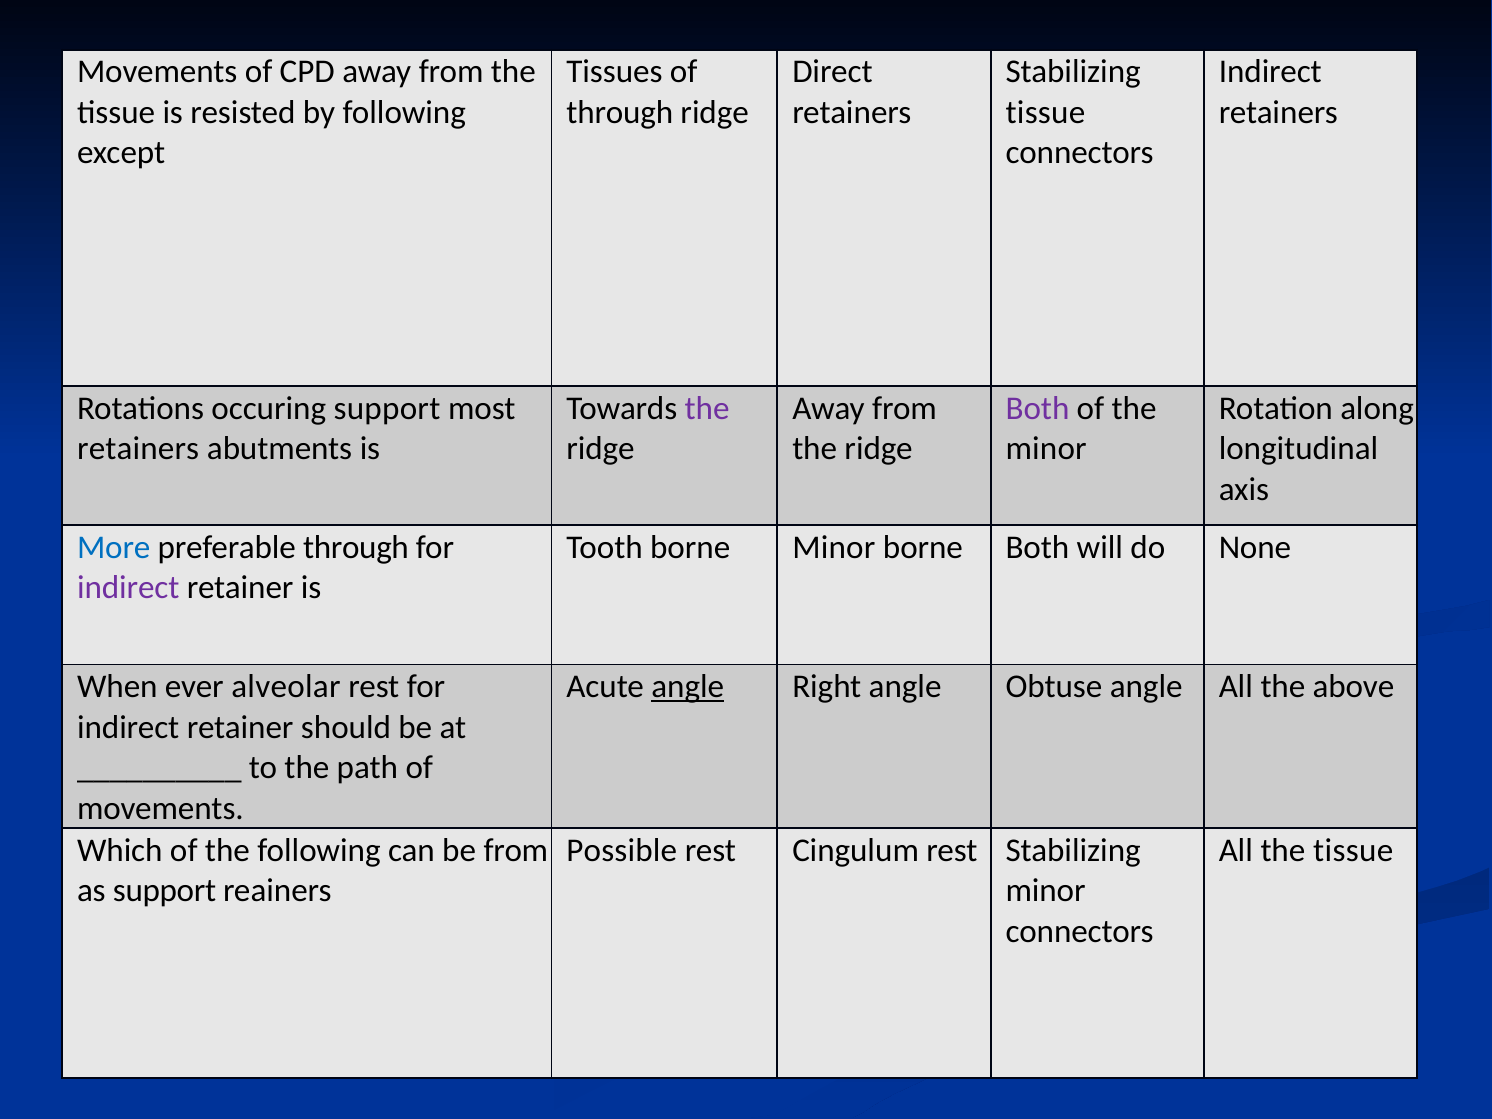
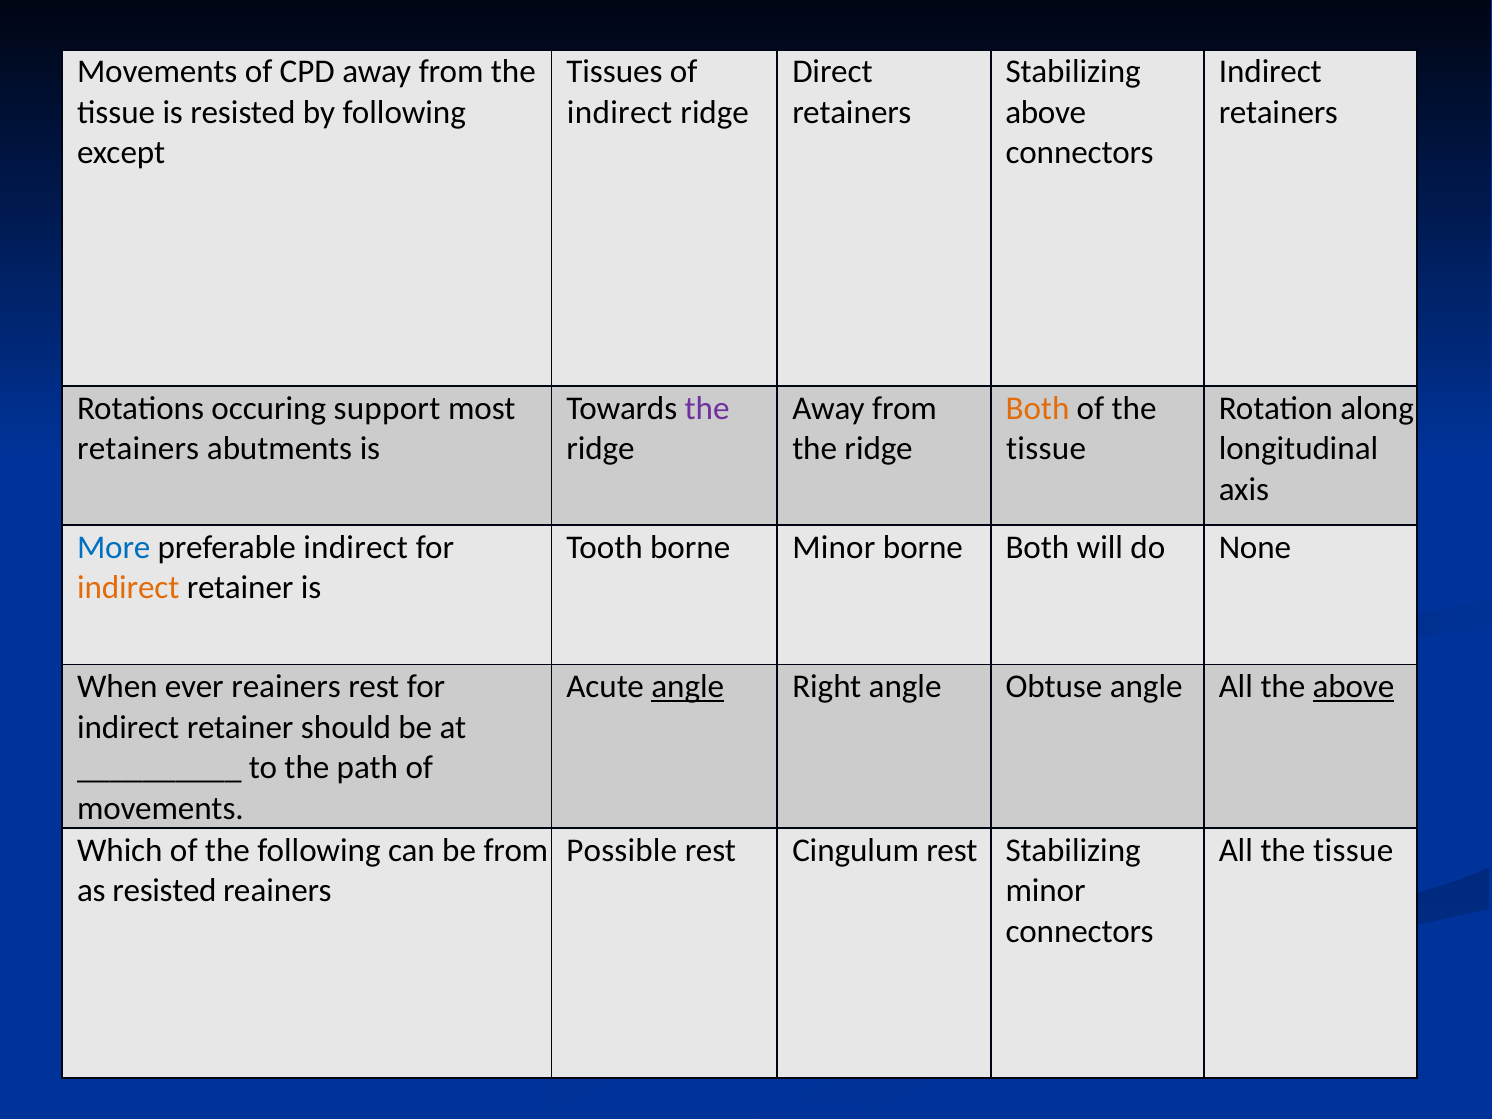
through at (620, 112): through -> indirect
tissue at (1045, 112): tissue -> above
Both at (1037, 408) colour: purple -> orange
minor at (1046, 449): minor -> tissue
preferable through: through -> indirect
indirect at (128, 588) colour: purple -> orange
ever alveolar: alveolar -> reainers
above at (1353, 687) underline: none -> present
as support: support -> resisted
